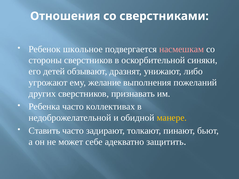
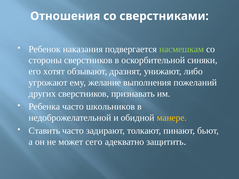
школьное: школьное -> наказания
насмешкам colour: pink -> light green
детей: детей -> хотят
коллективах: коллективах -> школьников
себе: себе -> сего
